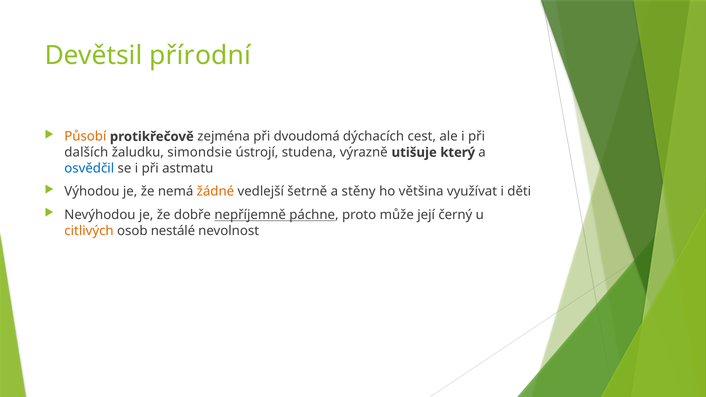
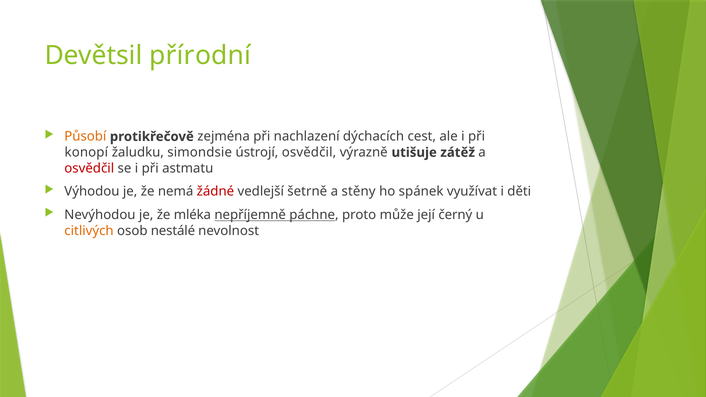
dvoudomá: dvoudomá -> nachlazení
dalších: dalších -> konopí
ústrojí studena: studena -> osvědčil
který: který -> zátěž
osvědčil at (89, 168) colour: blue -> red
žádné colour: orange -> red
většina: většina -> spánek
dobře: dobře -> mléka
